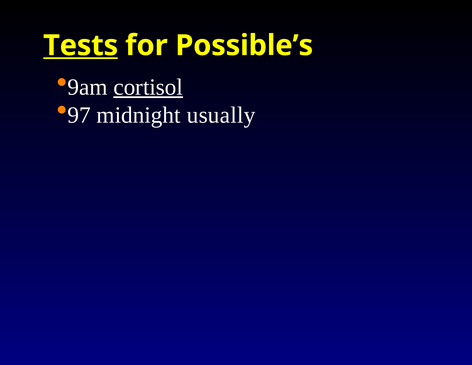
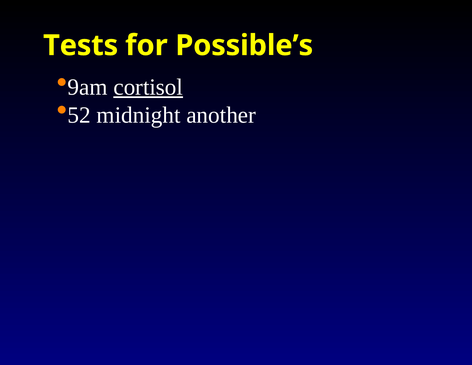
Tests underline: present -> none
97: 97 -> 52
usually: usually -> another
